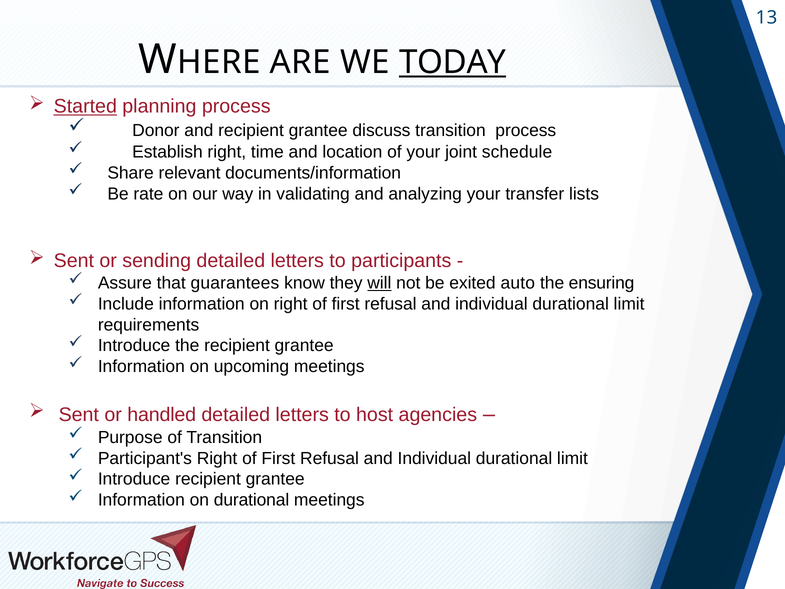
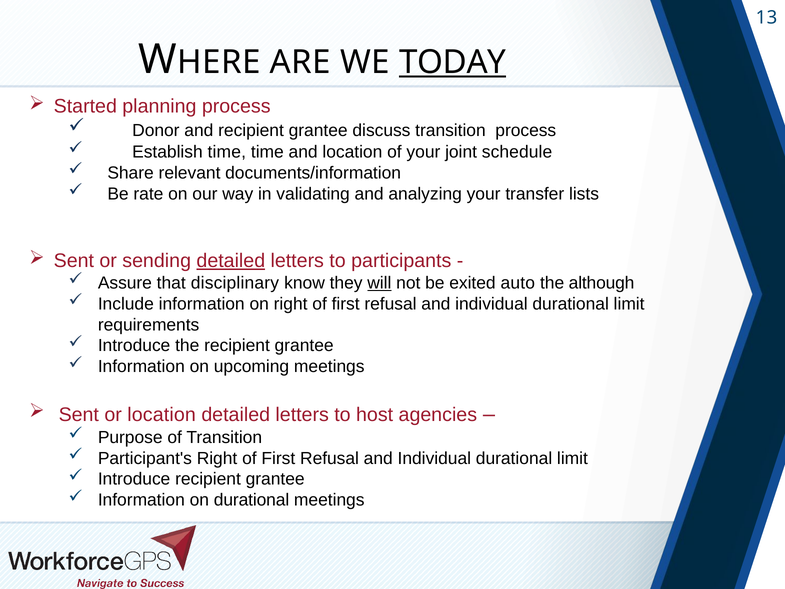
Started underline: present -> none
Establish right: right -> time
detailed at (231, 261) underline: none -> present
guarantees: guarantees -> disciplinary
ensuring: ensuring -> although
or handled: handled -> location
